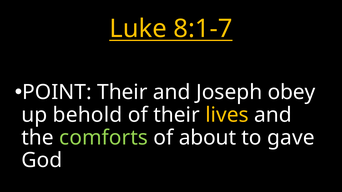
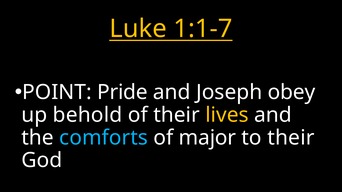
8:1-7: 8:1-7 -> 1:1-7
POINT Their: Their -> Pride
comforts colour: light green -> light blue
about: about -> major
to gave: gave -> their
